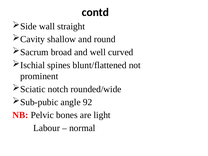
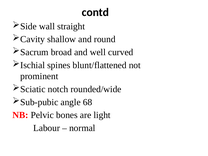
92: 92 -> 68
